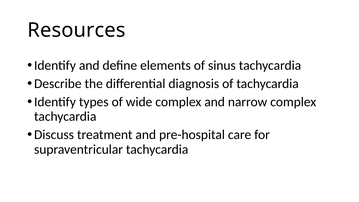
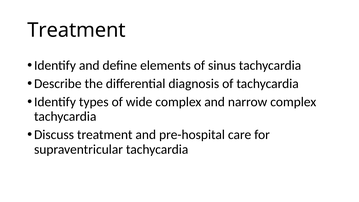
Resources at (76, 30): Resources -> Treatment
